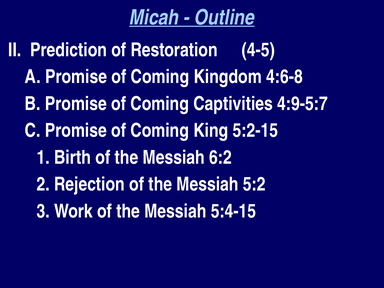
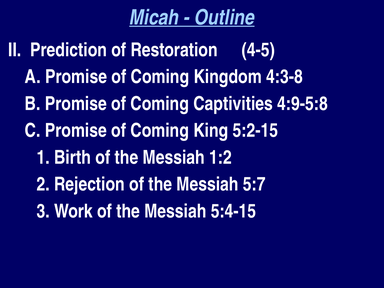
4:6-8: 4:6-8 -> 4:3-8
4:9-5:7: 4:9-5:7 -> 4:9-5:8
6:2: 6:2 -> 1:2
5:2: 5:2 -> 5:7
